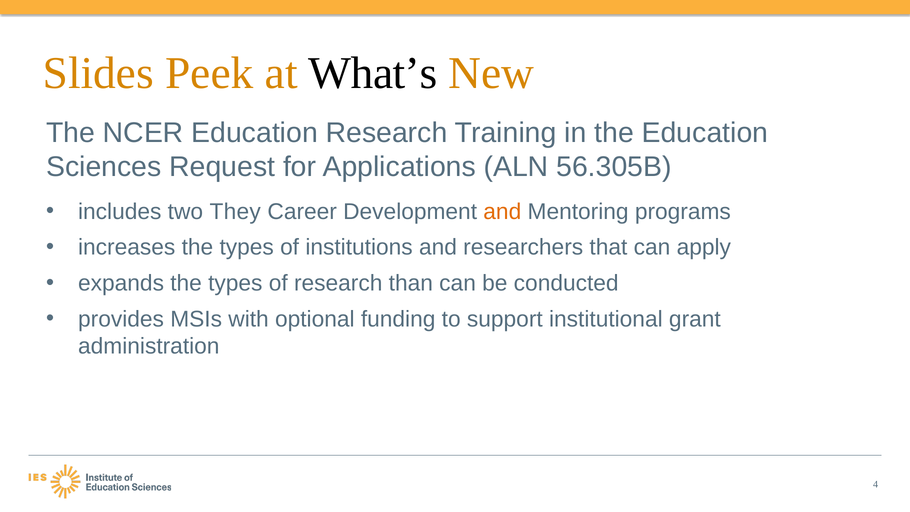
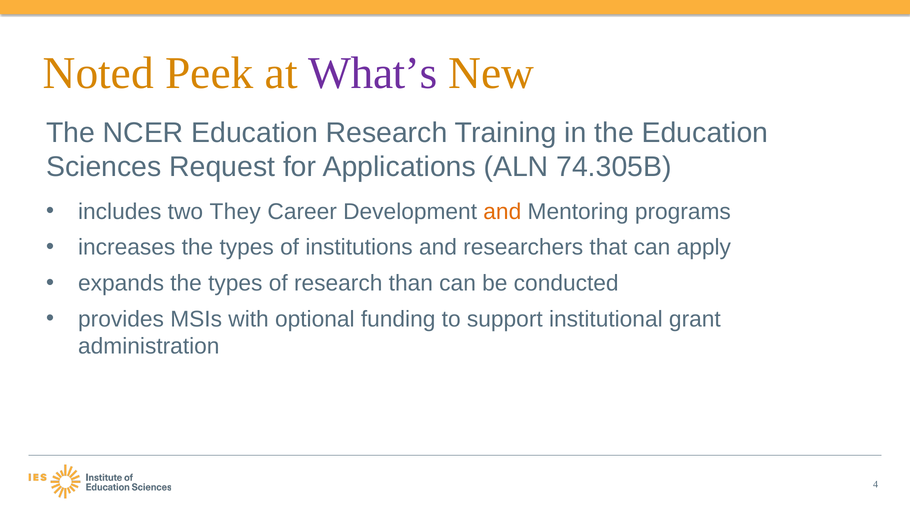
Slides: Slides -> Noted
What’s colour: black -> purple
56.305B: 56.305B -> 74.305B
